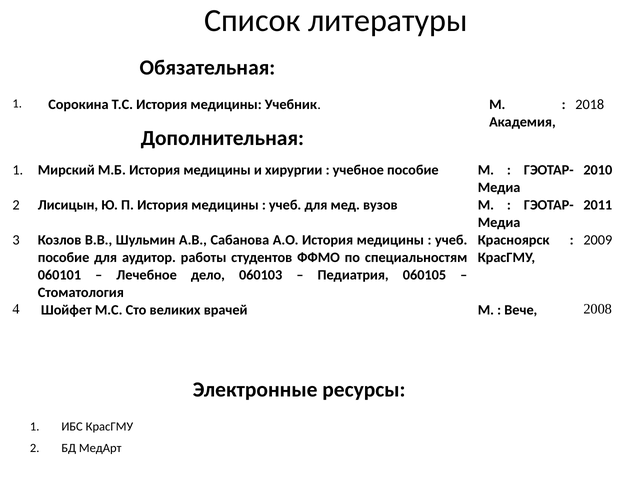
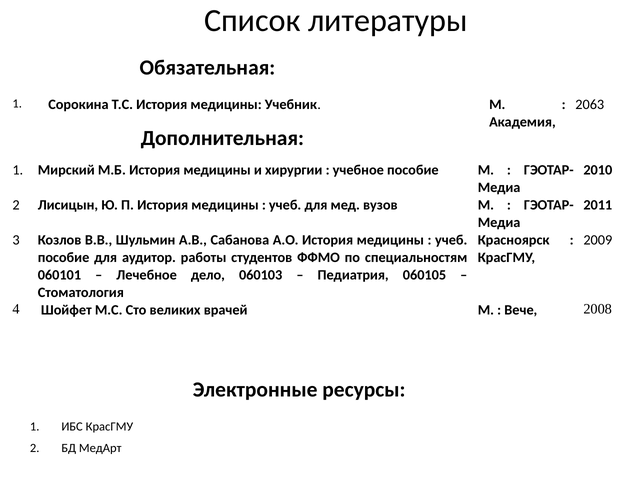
2018: 2018 -> 2063
